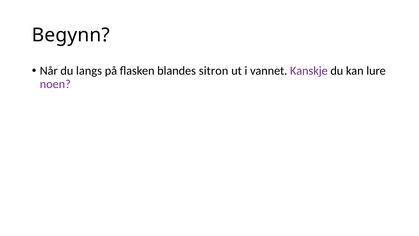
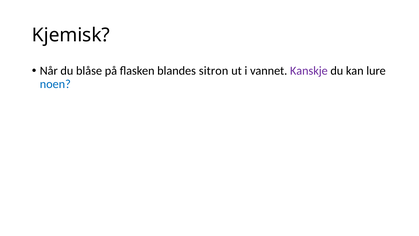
Begynn: Begynn -> Kjemisk
langs: langs -> blåse
noen colour: purple -> blue
